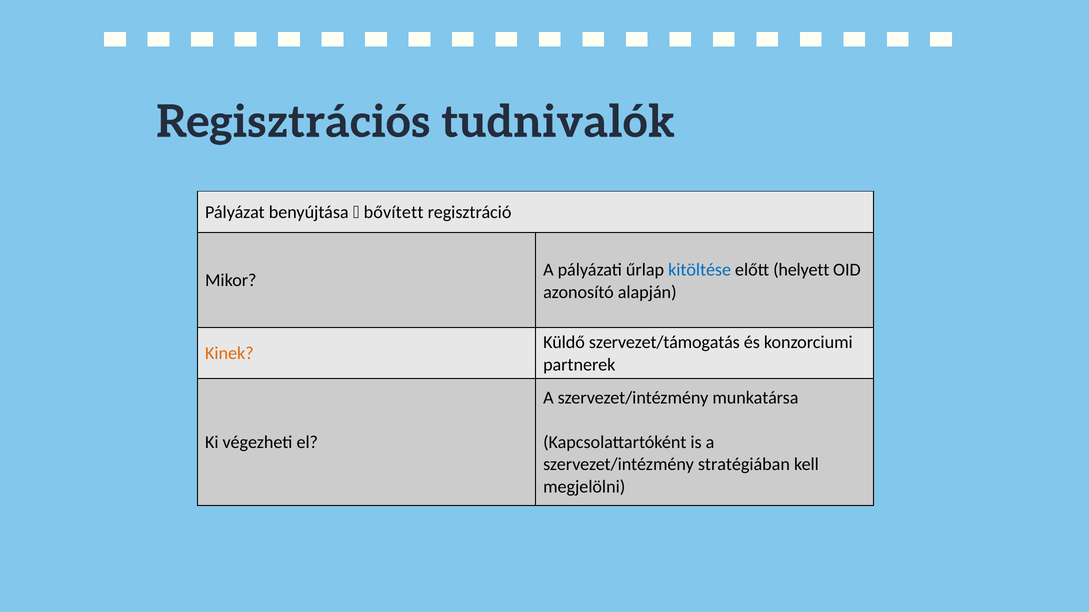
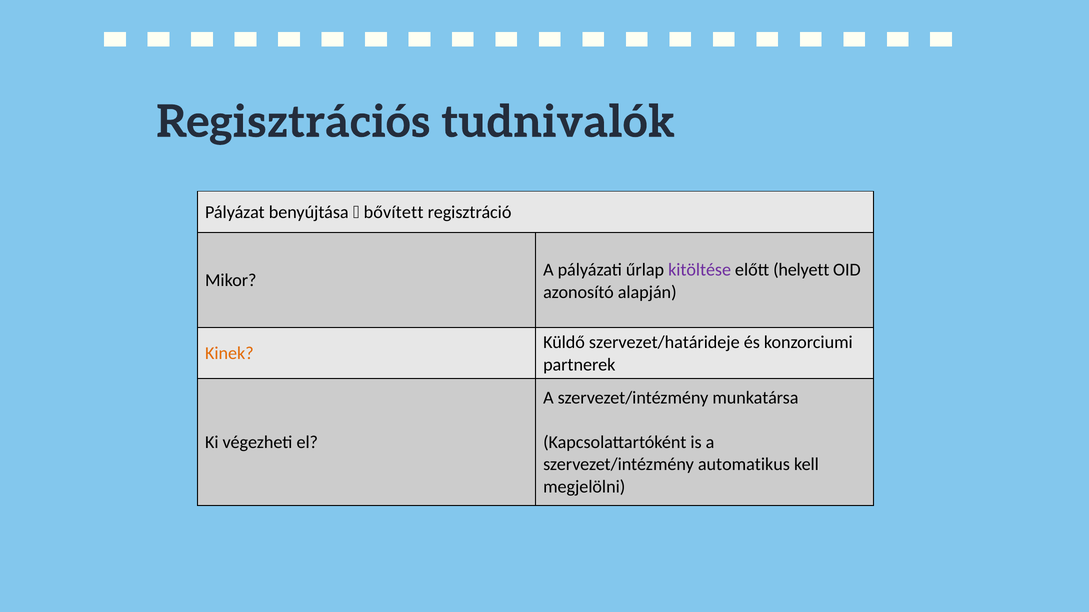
kitöltése colour: blue -> purple
szervezet/támogatás: szervezet/támogatás -> szervezet/határideje
stratégiában: stratégiában -> automatikus
